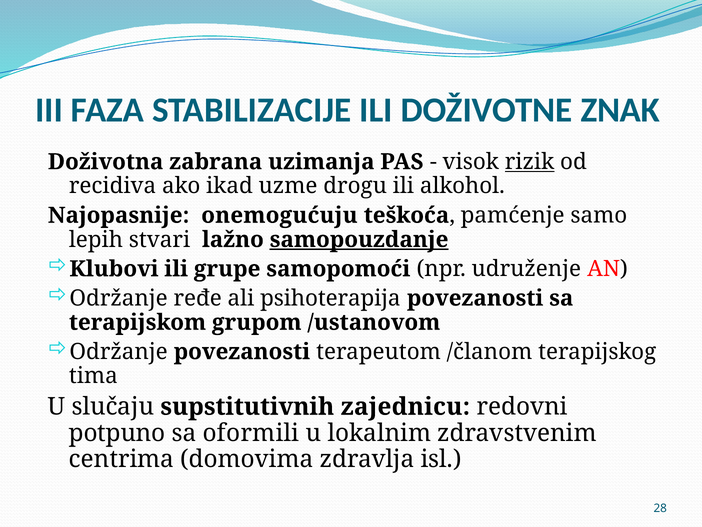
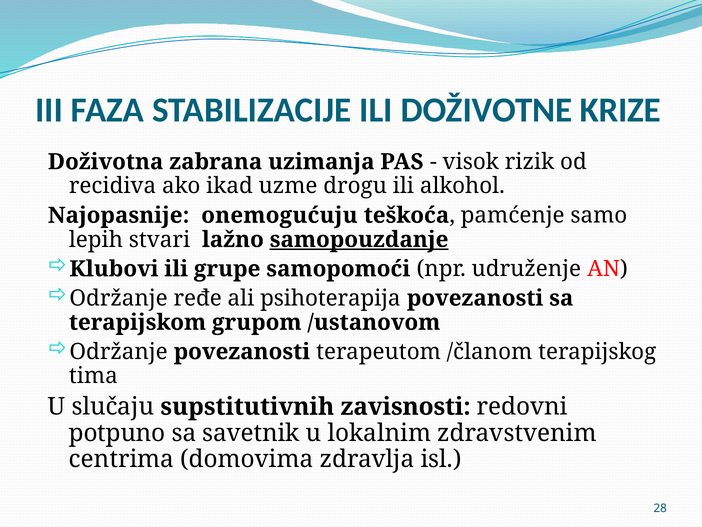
ZNAK: ZNAK -> KRIZE
rizik underline: present -> none
zajednicu: zajednicu -> zavisnosti
oformili: oformili -> savetnik
